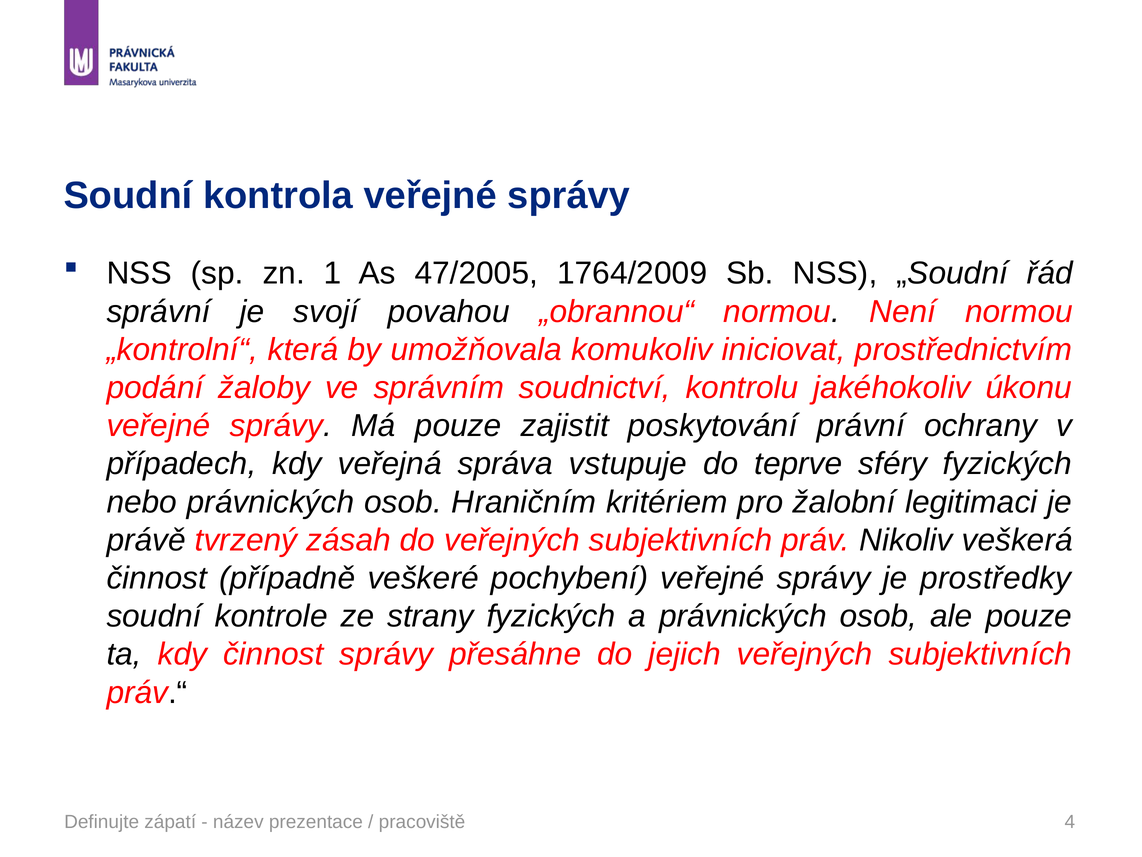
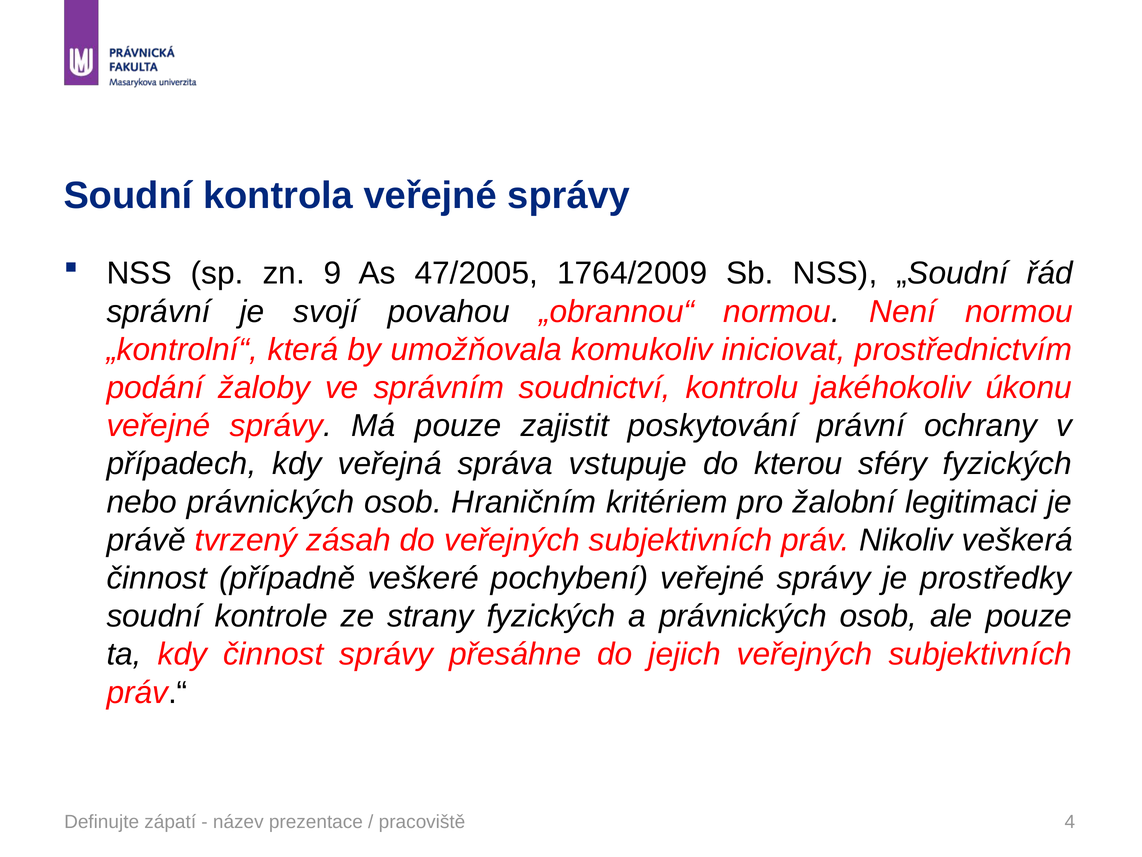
1: 1 -> 9
teprve: teprve -> kterou
